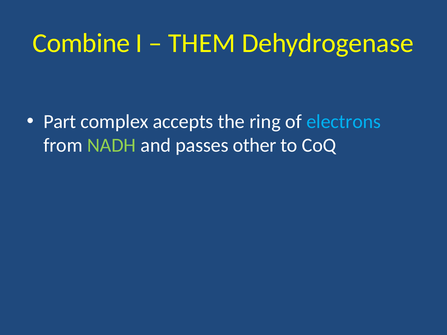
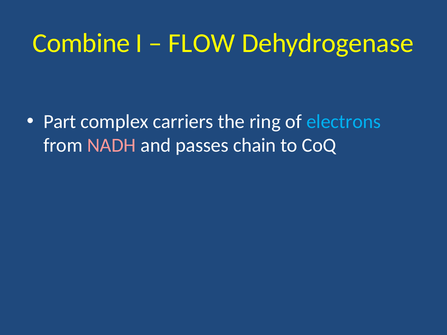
THEM: THEM -> FLOW
accepts: accepts -> carriers
NADH colour: light green -> pink
other: other -> chain
